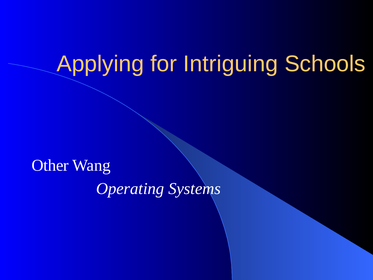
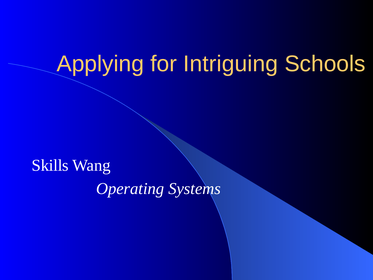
Other: Other -> Skills
